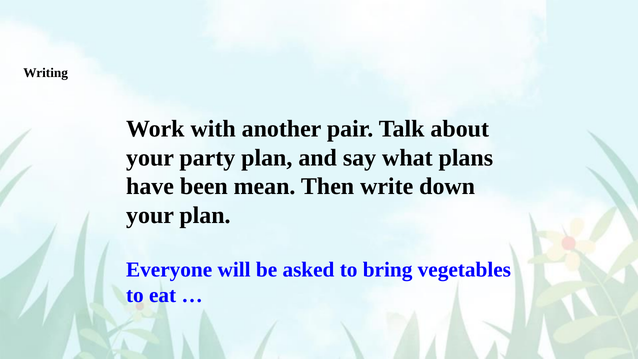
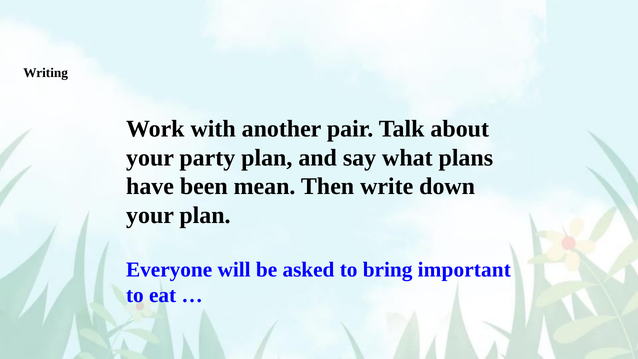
vegetables: vegetables -> important
